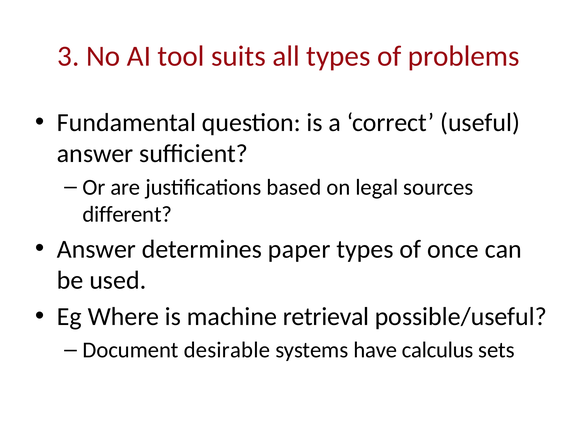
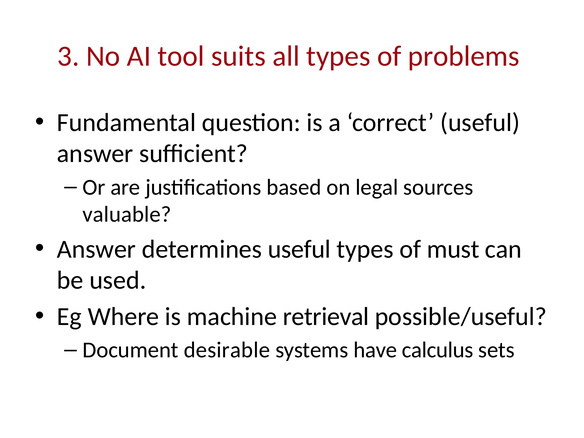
different: different -> valuable
determines paper: paper -> useful
once: once -> must
